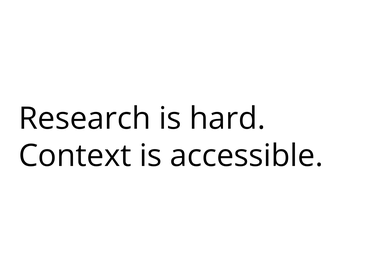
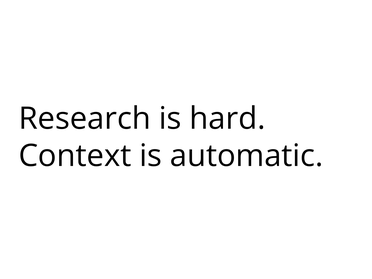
accessible: accessible -> automatic
